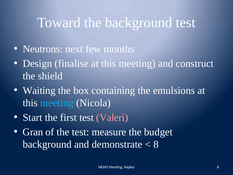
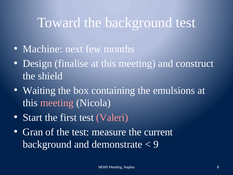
Neutrons: Neutrons -> Machine
meeting at (57, 103) colour: light blue -> pink
budget: budget -> current
8 at (156, 144): 8 -> 9
